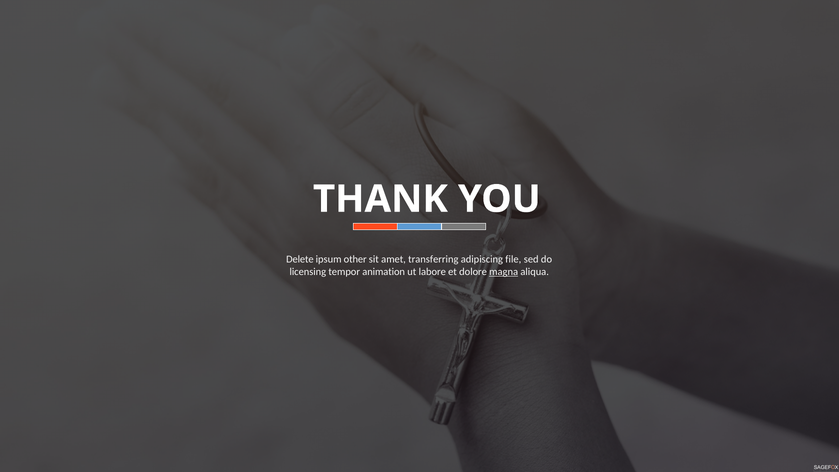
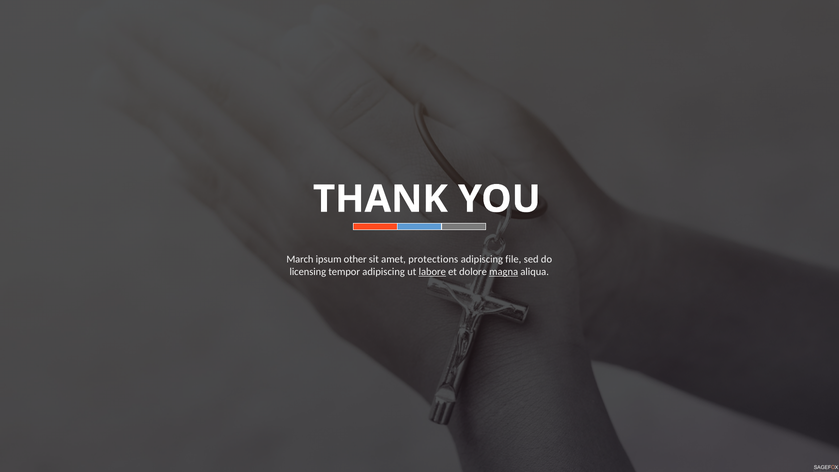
Delete: Delete -> March
transferring: transferring -> protections
tempor animation: animation -> adipiscing
labore underline: none -> present
